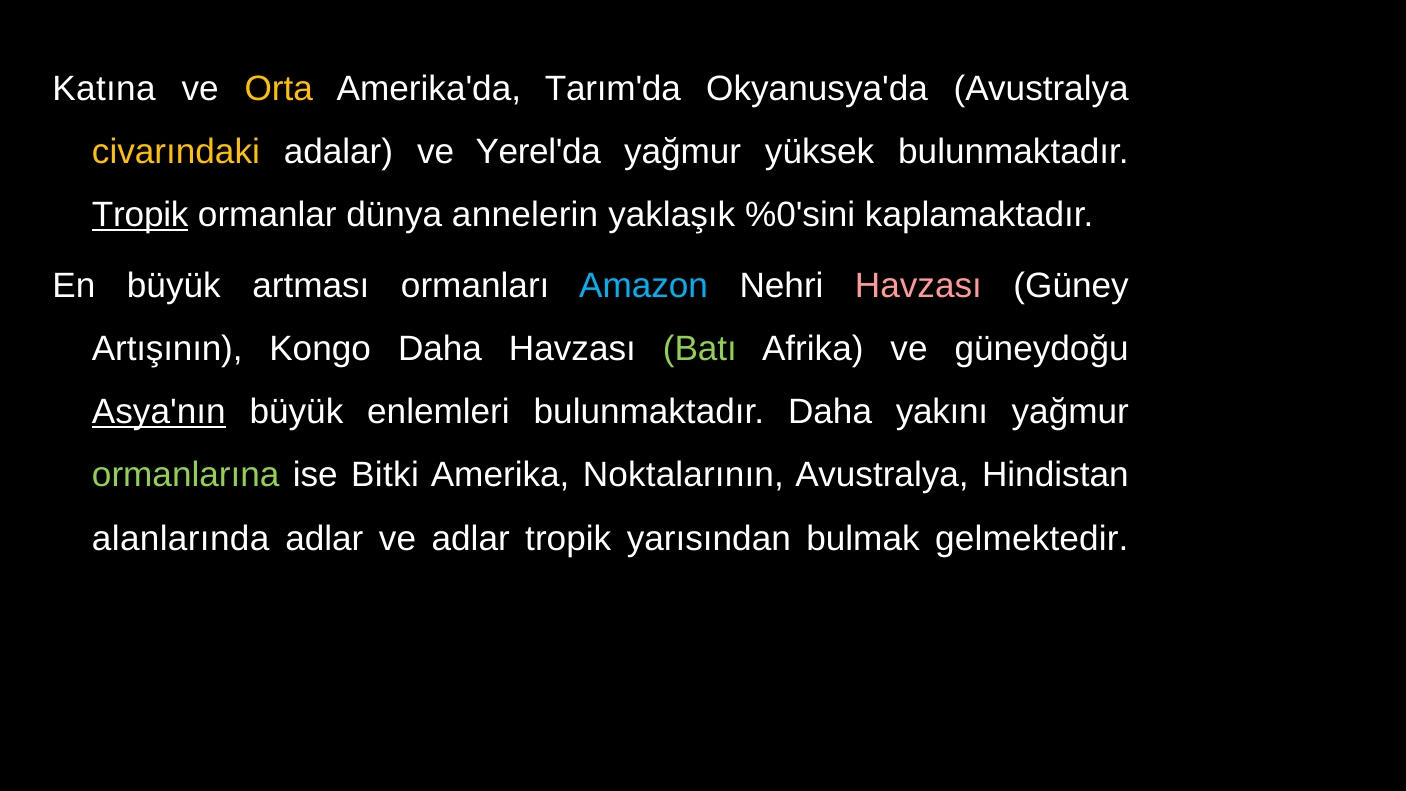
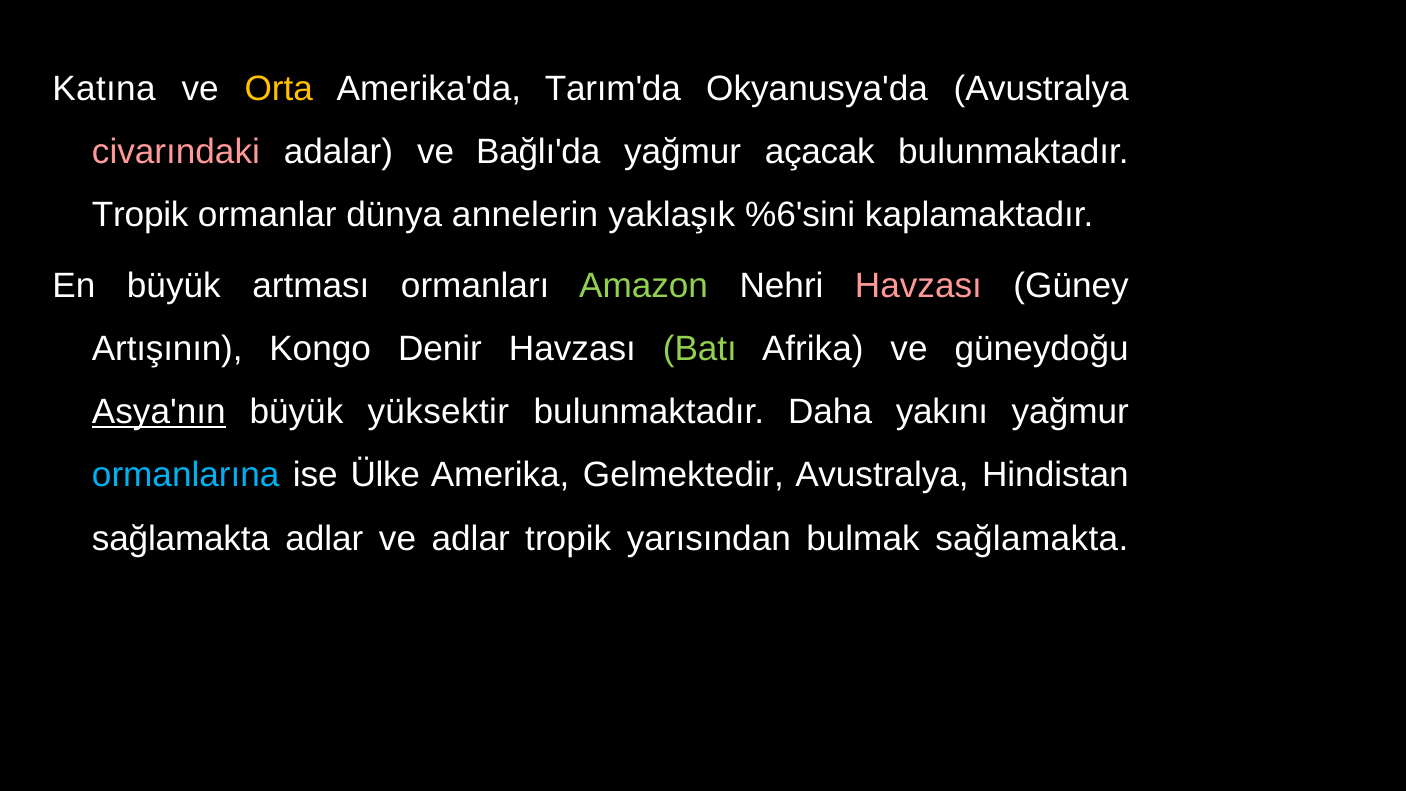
civarındaki colour: yellow -> pink
Yerel'da: Yerel'da -> Bağlı'da
yüksek: yüksek -> açacak
Tropik at (140, 215) underline: present -> none
%0'sini: %0'sini -> %6'sini
Amazon colour: light blue -> light green
Kongo Daha: Daha -> Denir
enlemleri: enlemleri -> yüksektir
ormanlarına colour: light green -> light blue
Bitki: Bitki -> Ülke
Noktalarının: Noktalarının -> Gelmektedir
alanlarında at (181, 538): alanlarında -> sağlamakta
bulmak gelmektedir: gelmektedir -> sağlamakta
